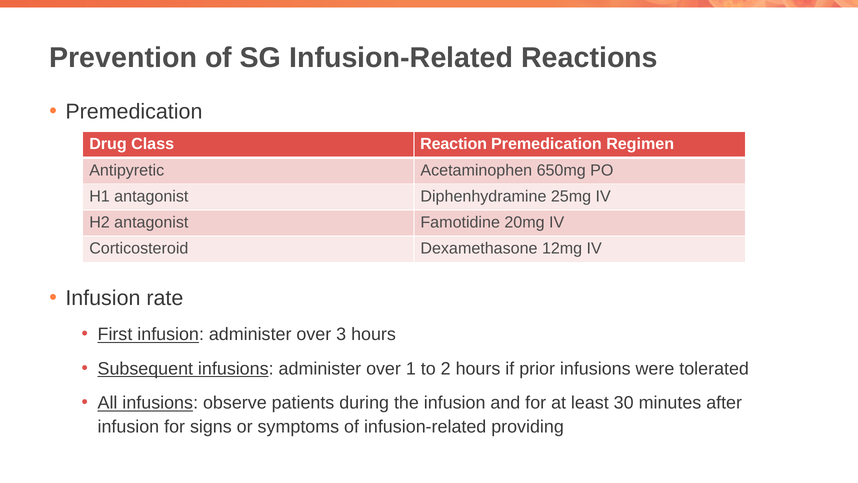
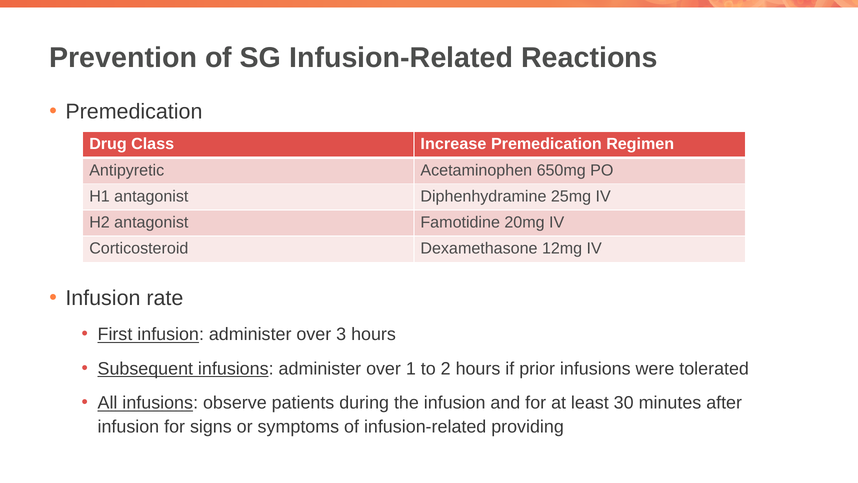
Reaction: Reaction -> Increase
